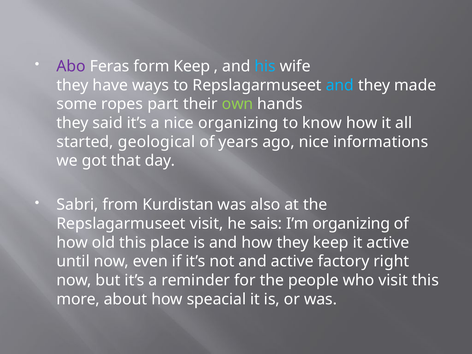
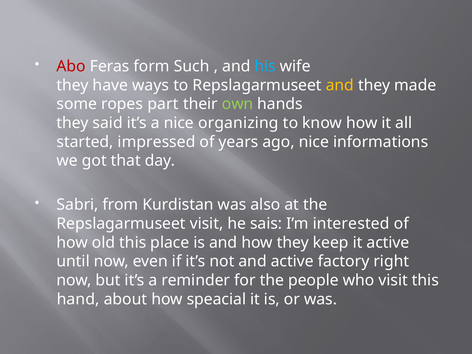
Abo colour: purple -> red
form Keep: Keep -> Such
and at (340, 85) colour: light blue -> yellow
geological: geological -> impressed
I’m organizing: organizing -> interested
more: more -> hand
